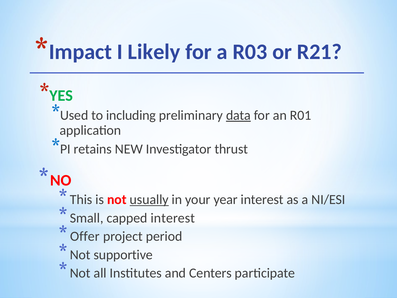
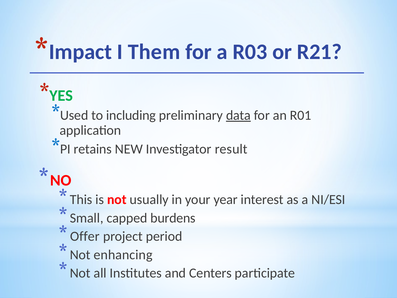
Likely: Likely -> Them
thrust: thrust -> result
usually underline: present -> none
capped interest: interest -> burdens
supportive: supportive -> enhancing
